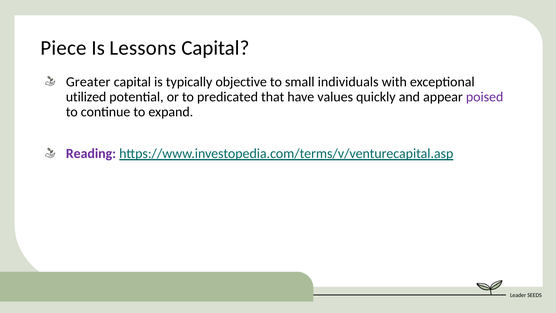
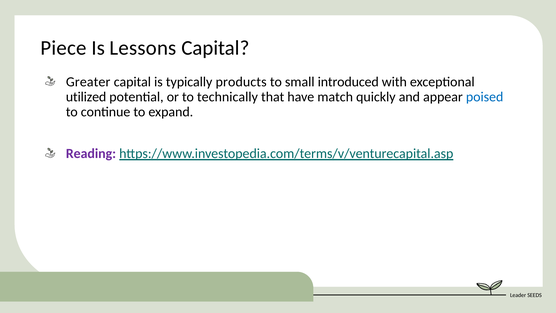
objective: objective -> products
individuals: individuals -> introduced
predicated: predicated -> technically
values: values -> match
poised colour: purple -> blue
